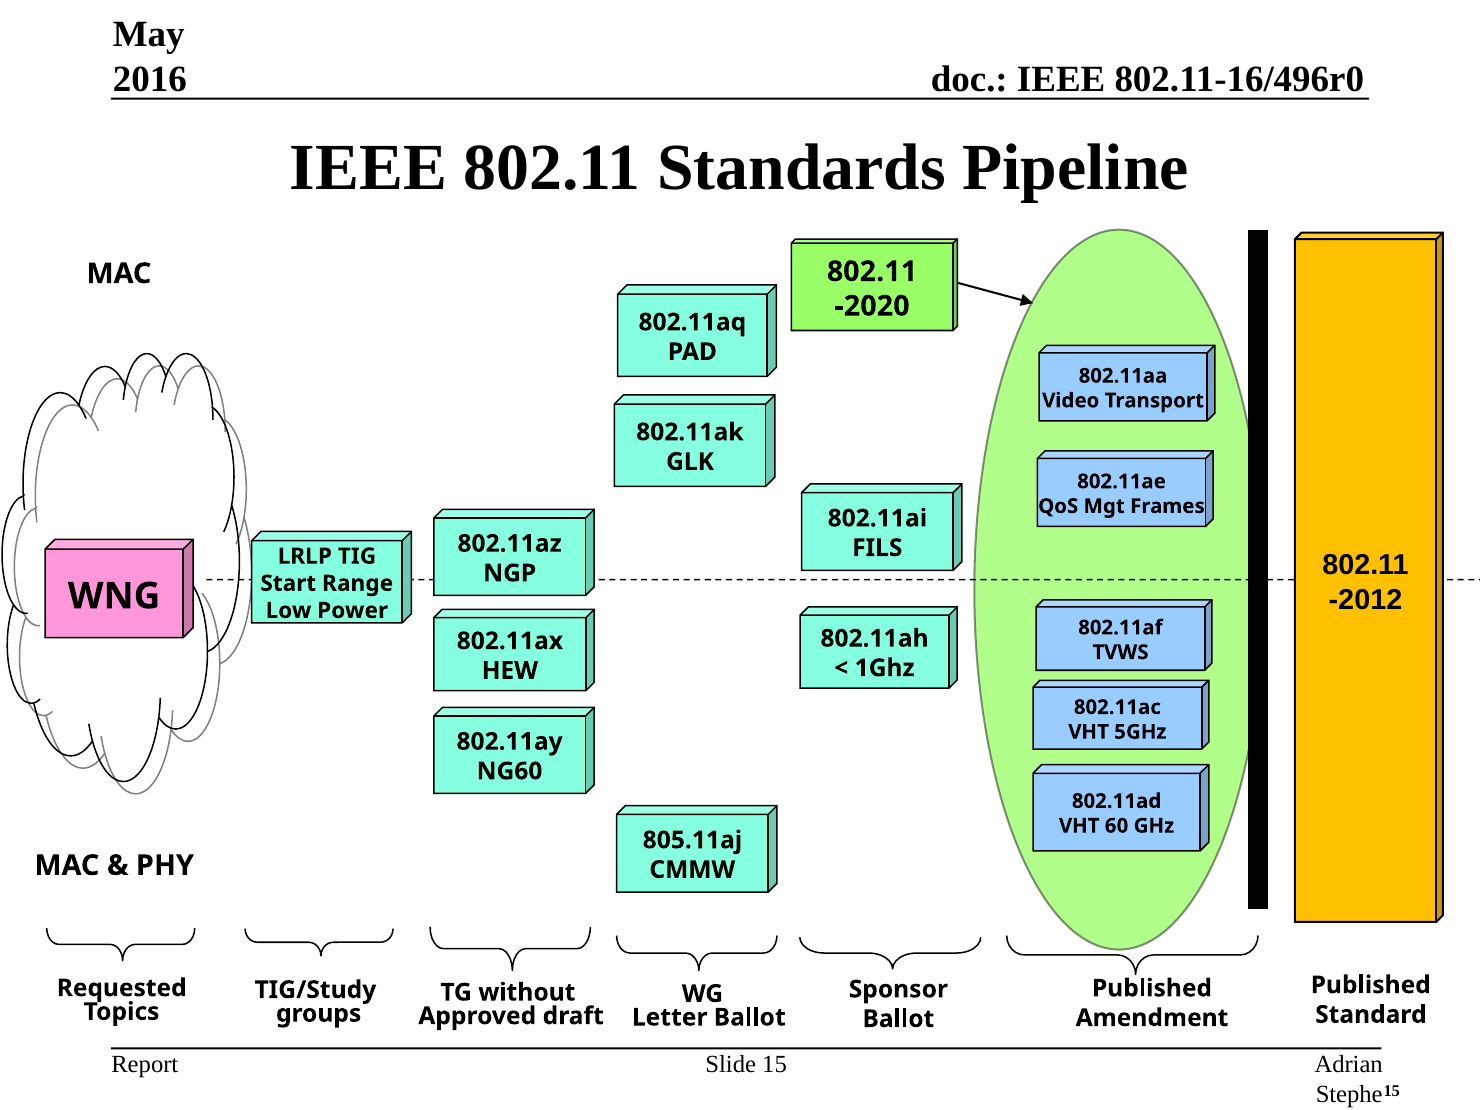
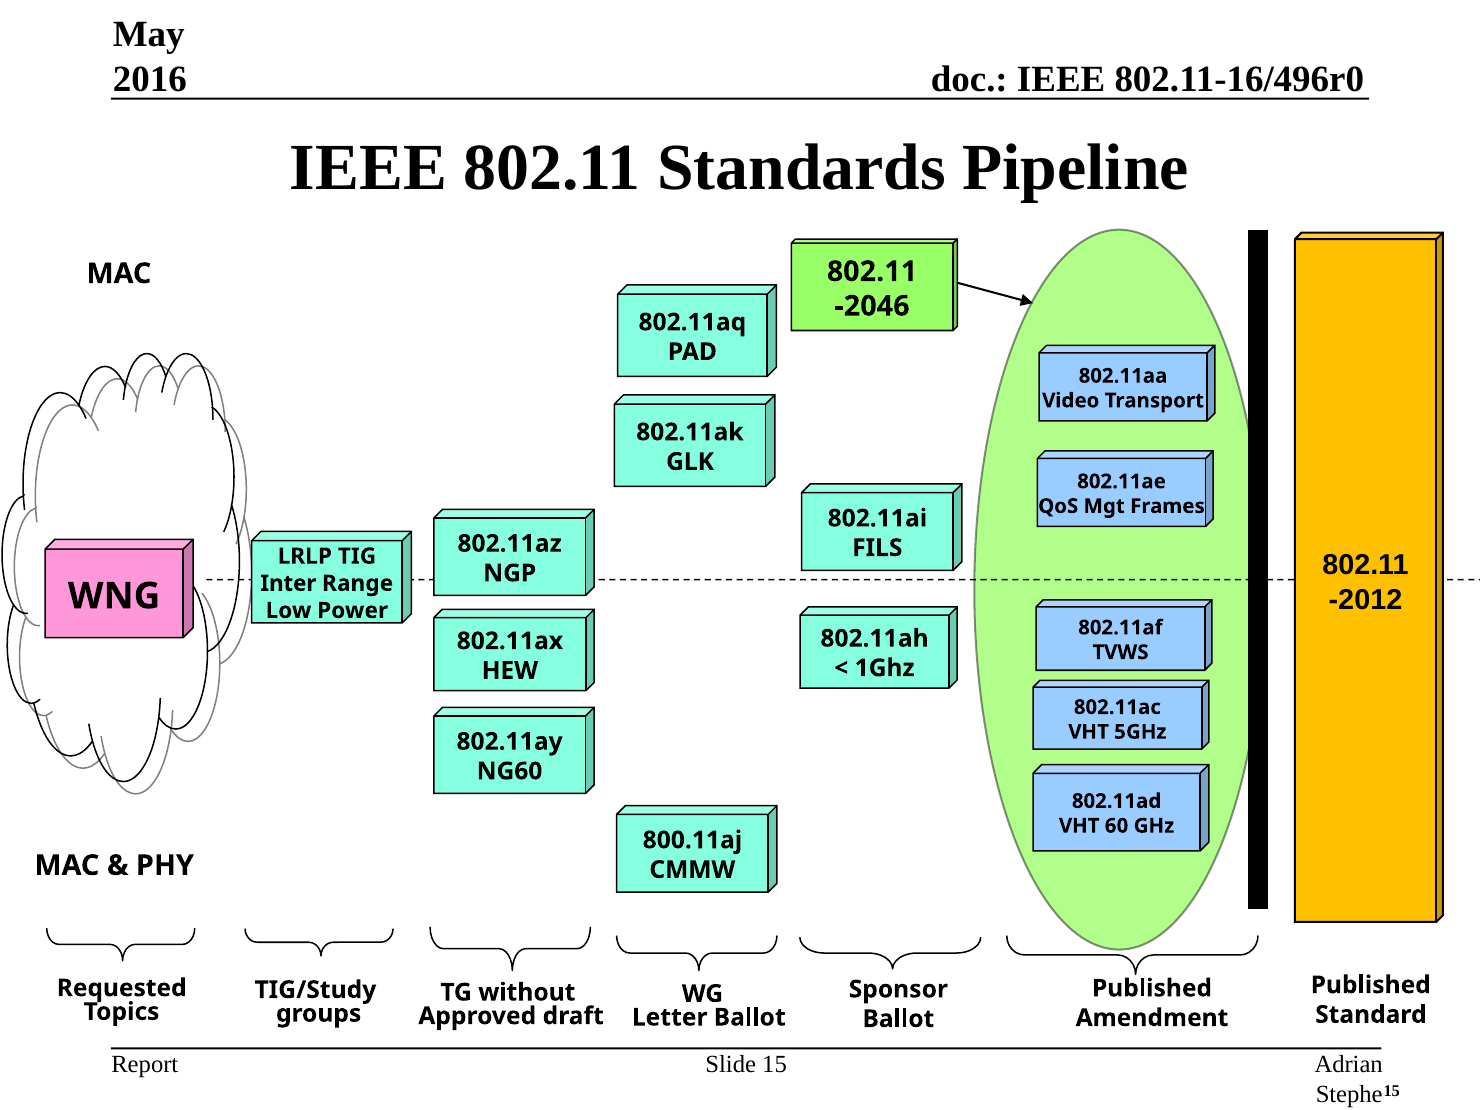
-2020: -2020 -> -2046
Start: Start -> Inter
805.11aj: 805.11aj -> 800.11aj
